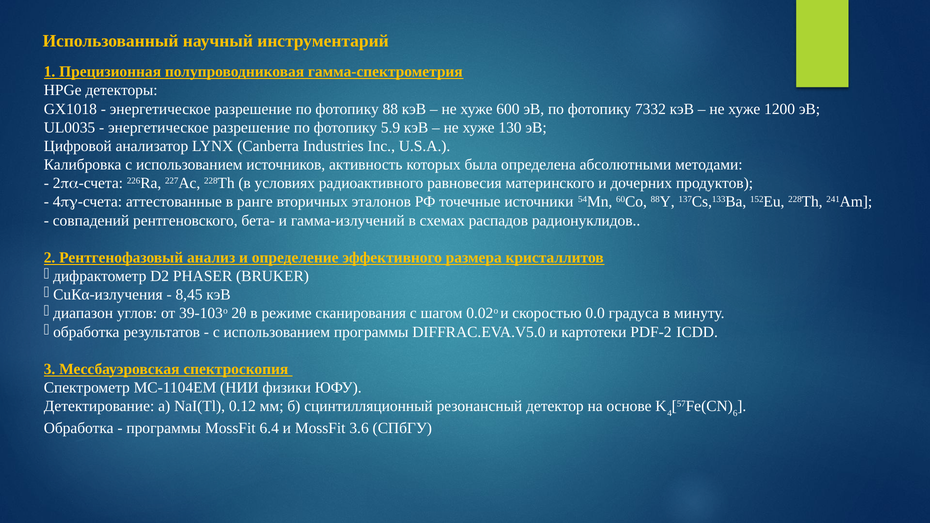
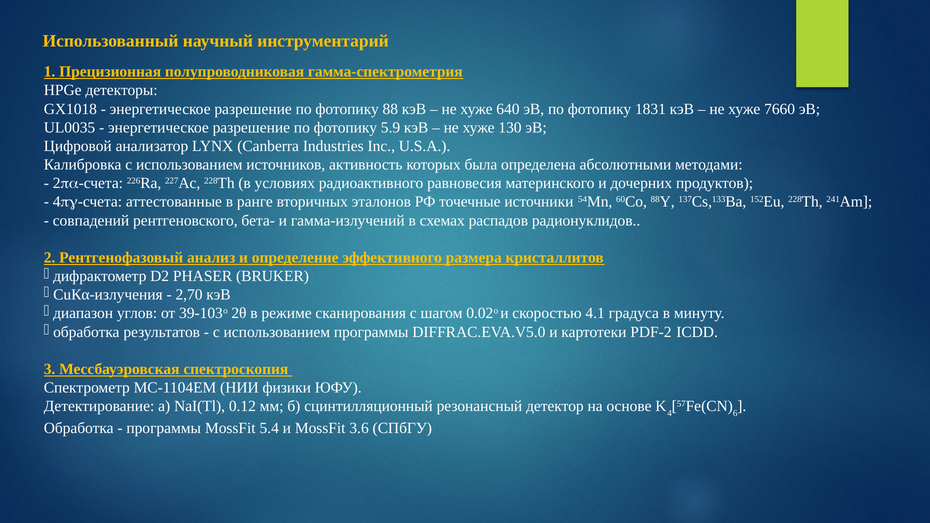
600: 600 -> 640
7332: 7332 -> 1831
1200: 1200 -> 7660
8,45: 8,45 -> 2,70
0.0: 0.0 -> 4.1
6.4: 6.4 -> 5.4
